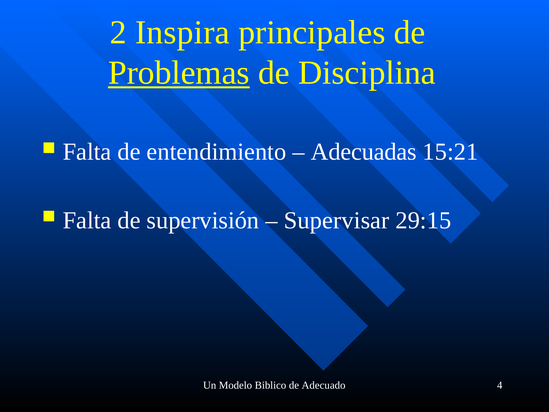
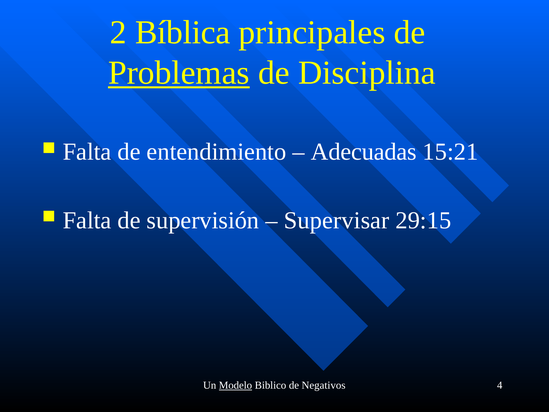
Inspira: Inspira -> Bíblica
Modelo underline: none -> present
Adecuado: Adecuado -> Negativos
